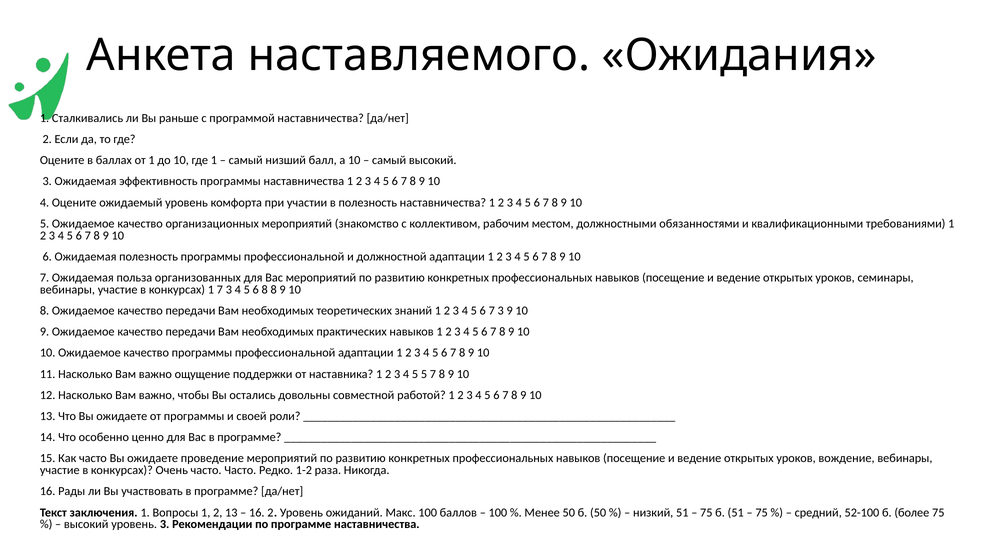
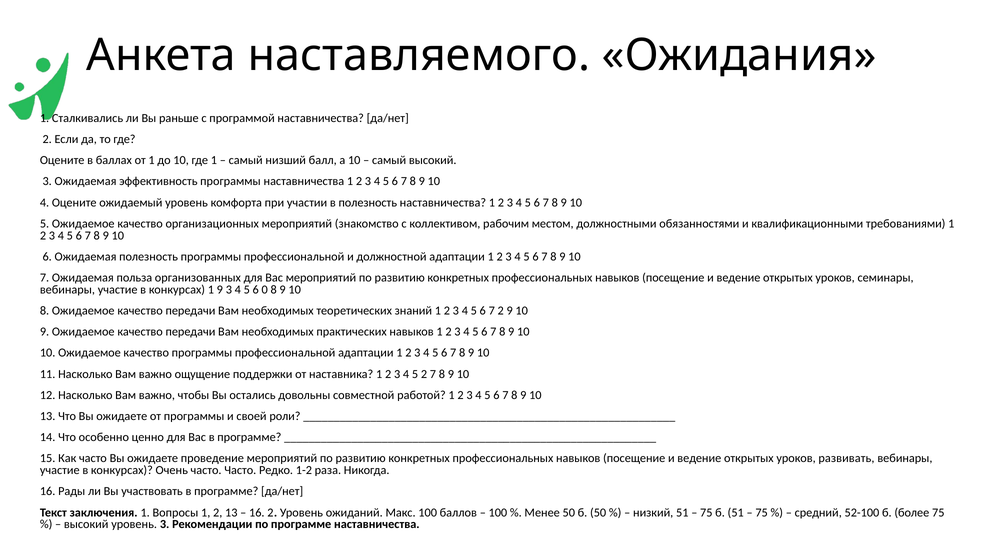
1 7: 7 -> 9
6 8: 8 -> 0
6 7 3: 3 -> 2
5 5: 5 -> 2
вождение: вождение -> развивать
